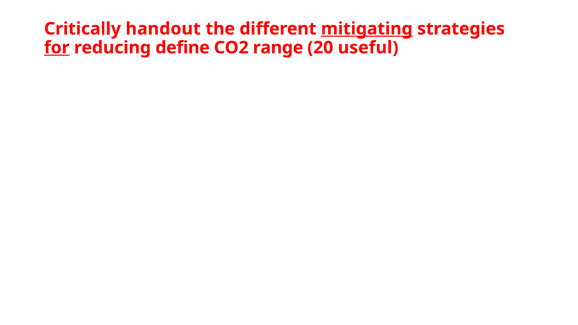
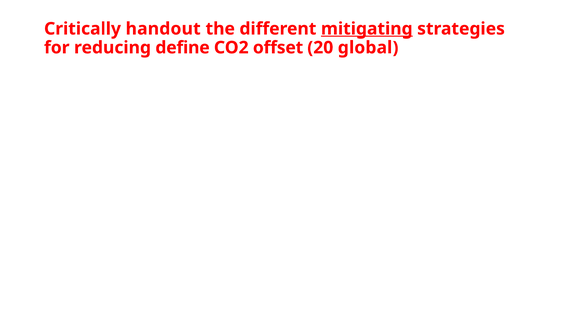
for underline: present -> none
range: range -> offset
useful: useful -> global
